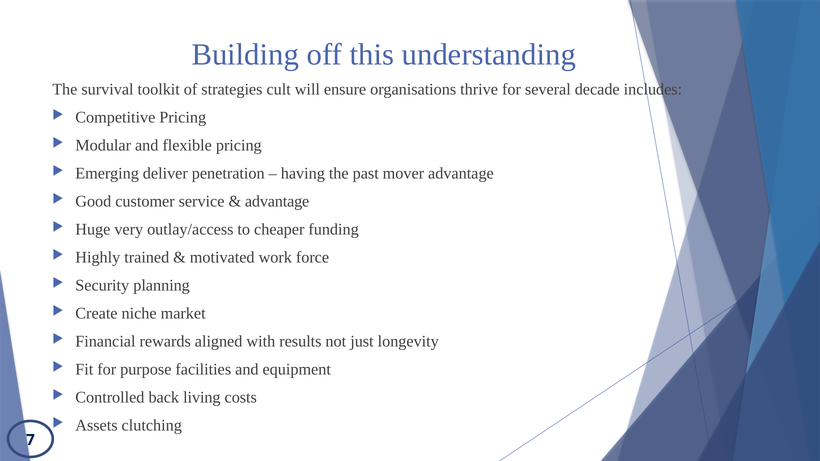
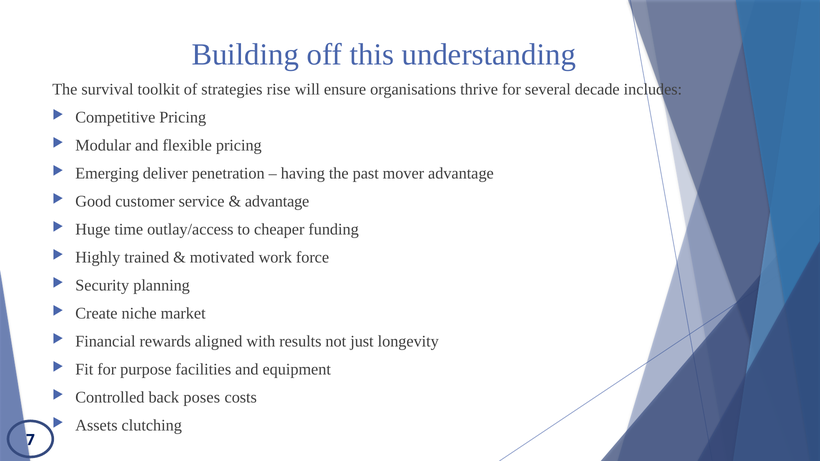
cult: cult -> rise
very: very -> time
living: living -> poses
